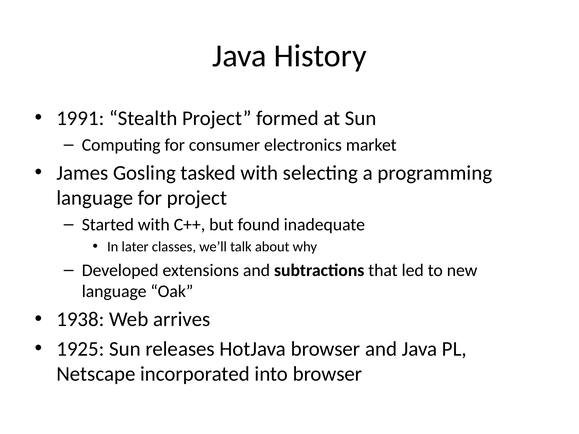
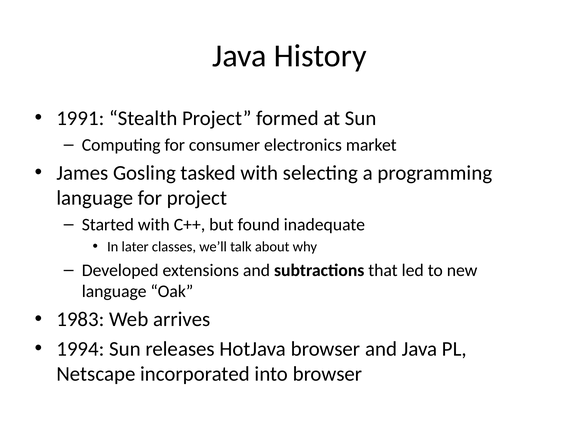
1938: 1938 -> 1983
1925: 1925 -> 1994
